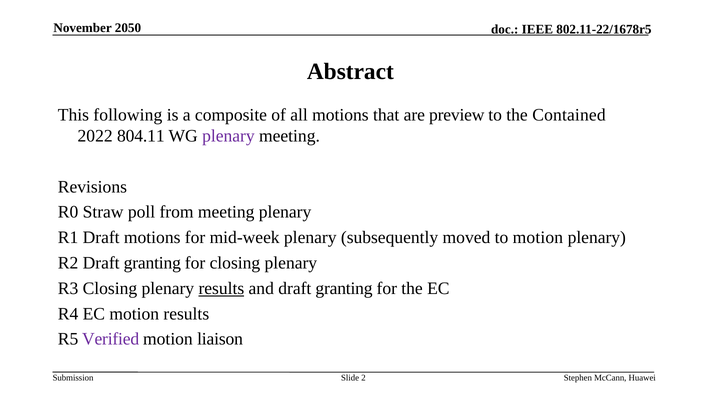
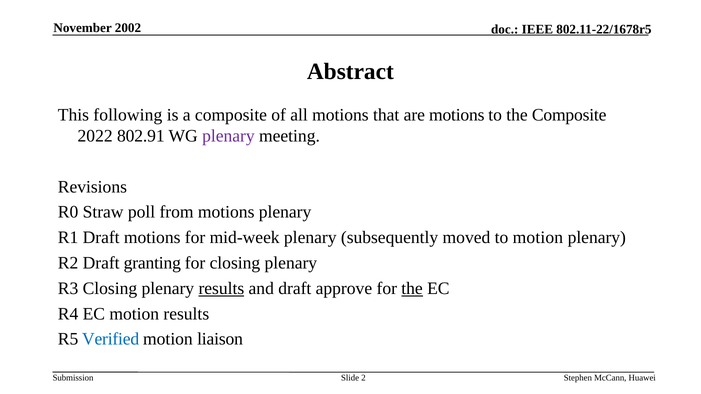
2050: 2050 -> 2002
are preview: preview -> motions
the Contained: Contained -> Composite
804.11: 804.11 -> 802.91
from meeting: meeting -> motions
and draft granting: granting -> approve
the at (412, 289) underline: none -> present
Verified colour: purple -> blue
